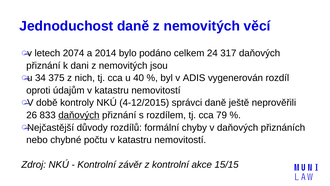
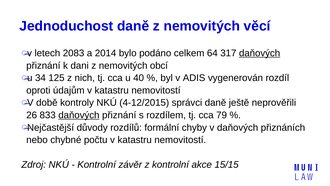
2074: 2074 -> 2083
24: 24 -> 64
daňových at (260, 53) underline: none -> present
jsou: jsou -> obcí
375: 375 -> 125
